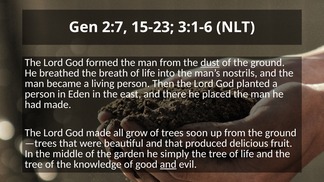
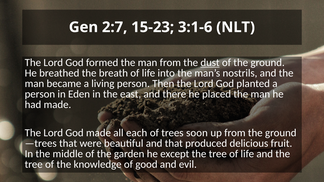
grow: grow -> each
simply: simply -> except
and at (168, 165) underline: present -> none
